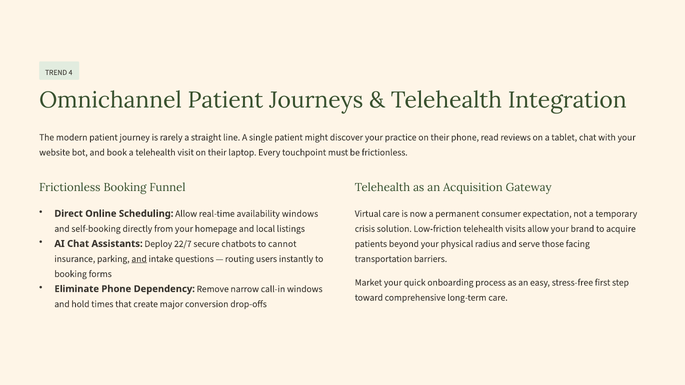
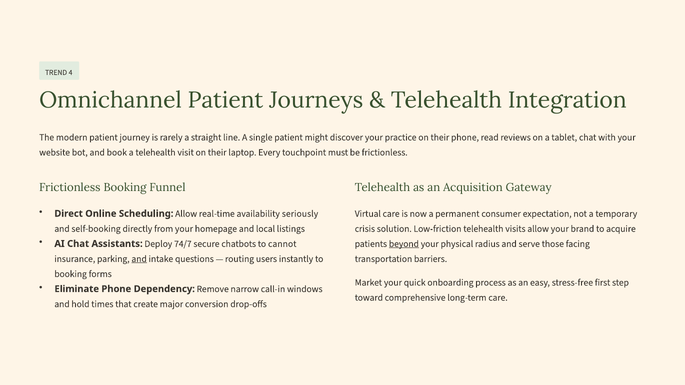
availability windows: windows -> seriously
22/7: 22/7 -> 74/7
beyond underline: none -> present
